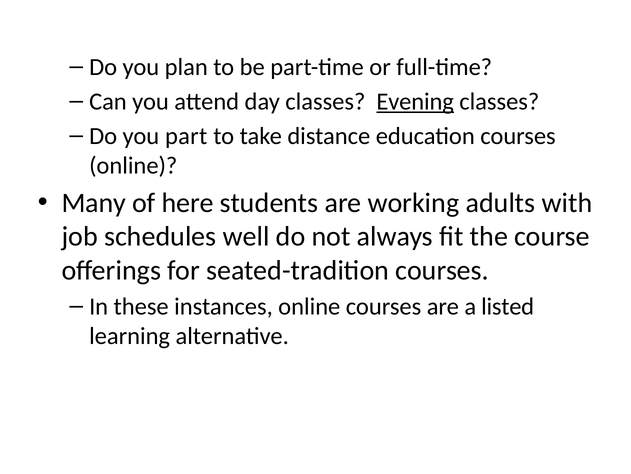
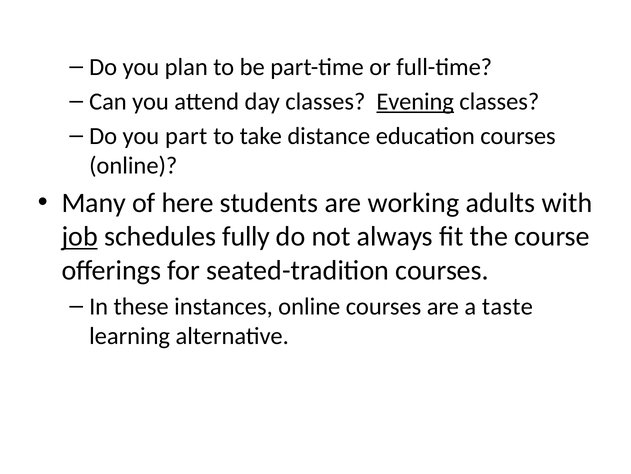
job underline: none -> present
well: well -> fully
listed: listed -> taste
